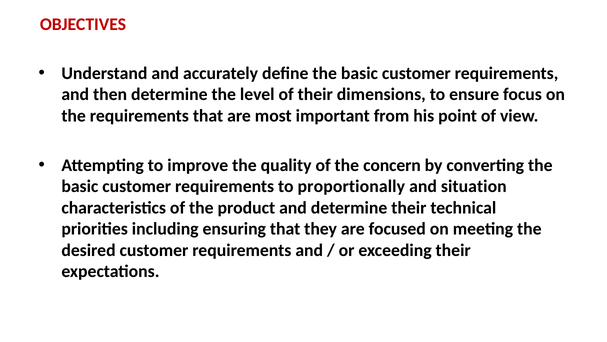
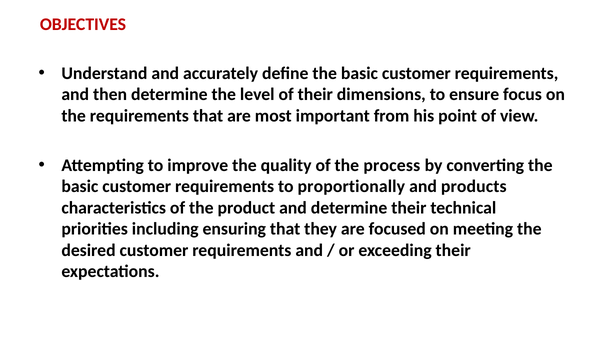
concern: concern -> process
situation: situation -> products
